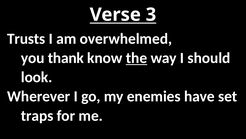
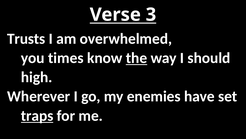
thank: thank -> times
look: look -> high
traps underline: none -> present
